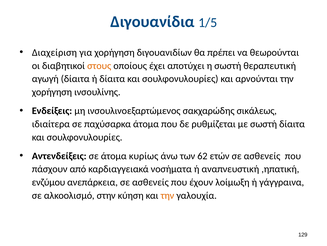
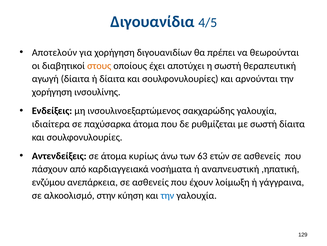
1/5: 1/5 -> 4/5
Διαχείριση: Διαχείριση -> Αποτελούν
σακχαρώδης σικάλεως: σικάλεως -> γαλουχία
62: 62 -> 63
την at (167, 195) colour: orange -> blue
